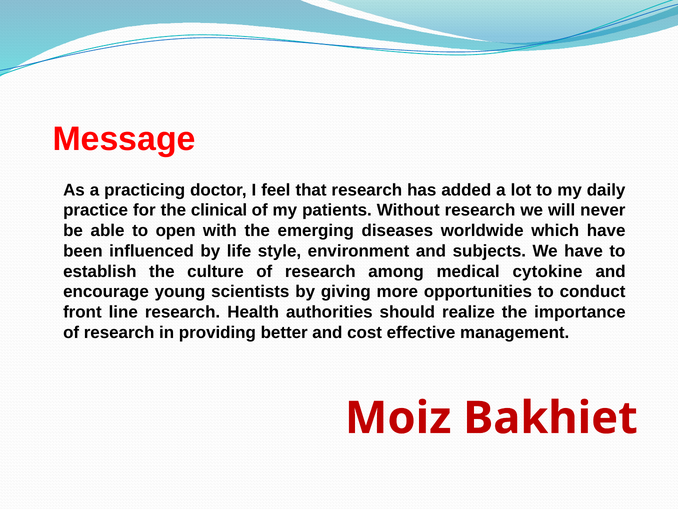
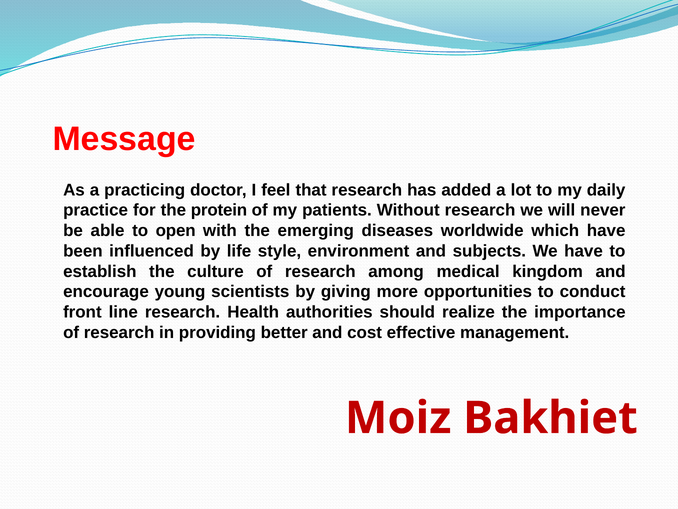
clinical: clinical -> protein
cytokine: cytokine -> kingdom
